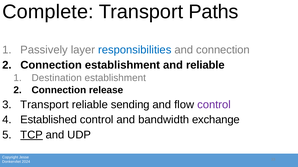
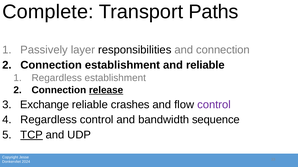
responsibilities colour: blue -> black
Destination at (57, 78): Destination -> Regardless
release underline: none -> present
Transport at (45, 105): Transport -> Exchange
sending: sending -> crashes
Established at (49, 120): Established -> Regardless
exchange: exchange -> sequence
